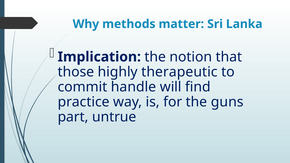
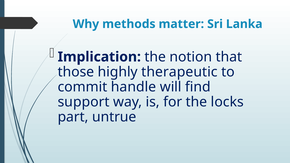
practice: practice -> support
guns: guns -> locks
